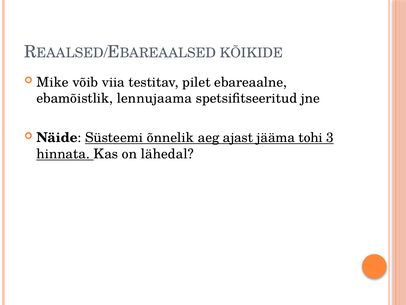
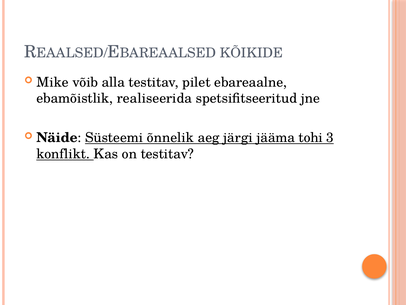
viia: viia -> alla
lennujaama: lennujaama -> realiseerida
ajast: ajast -> järgi
hinnata: hinnata -> konflikt
on lähedal: lähedal -> testitav
